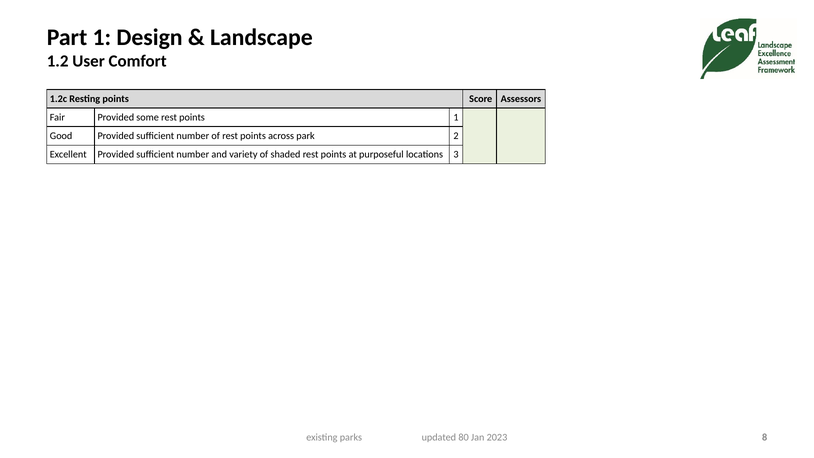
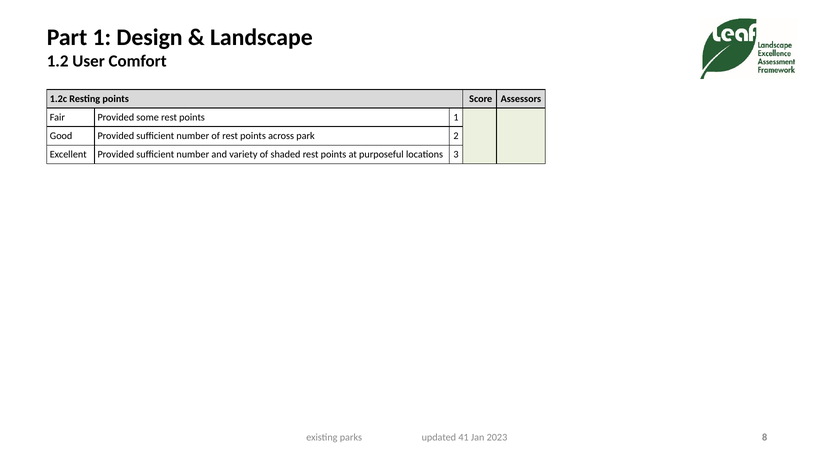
80: 80 -> 41
